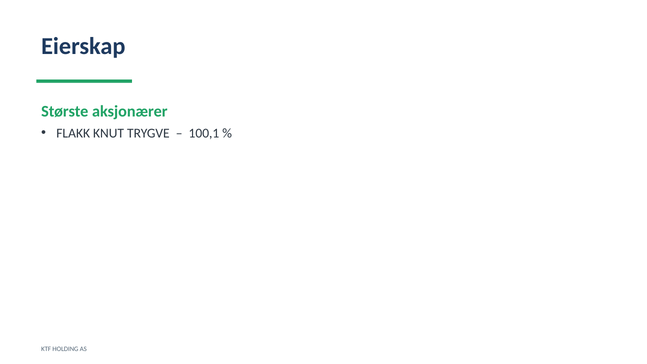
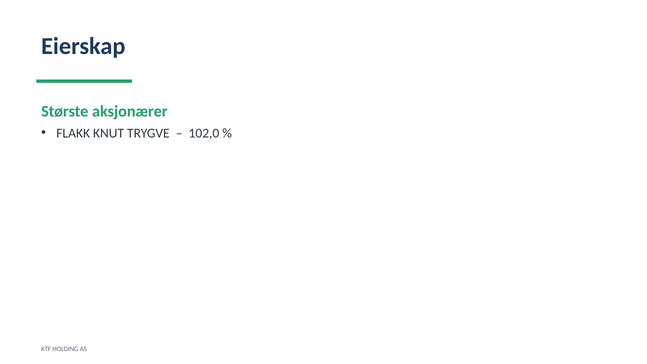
100,1: 100,1 -> 102,0
